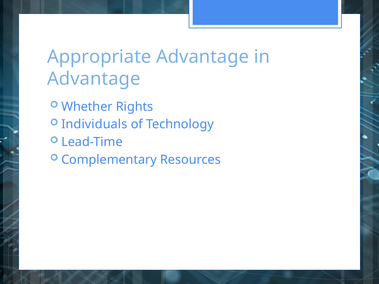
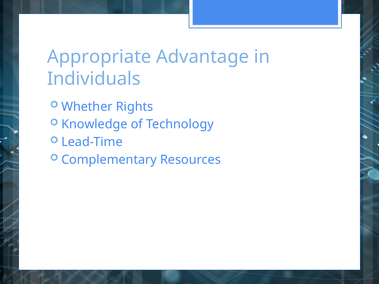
Advantage at (94, 79): Advantage -> Individuals
Individuals: Individuals -> Knowledge
